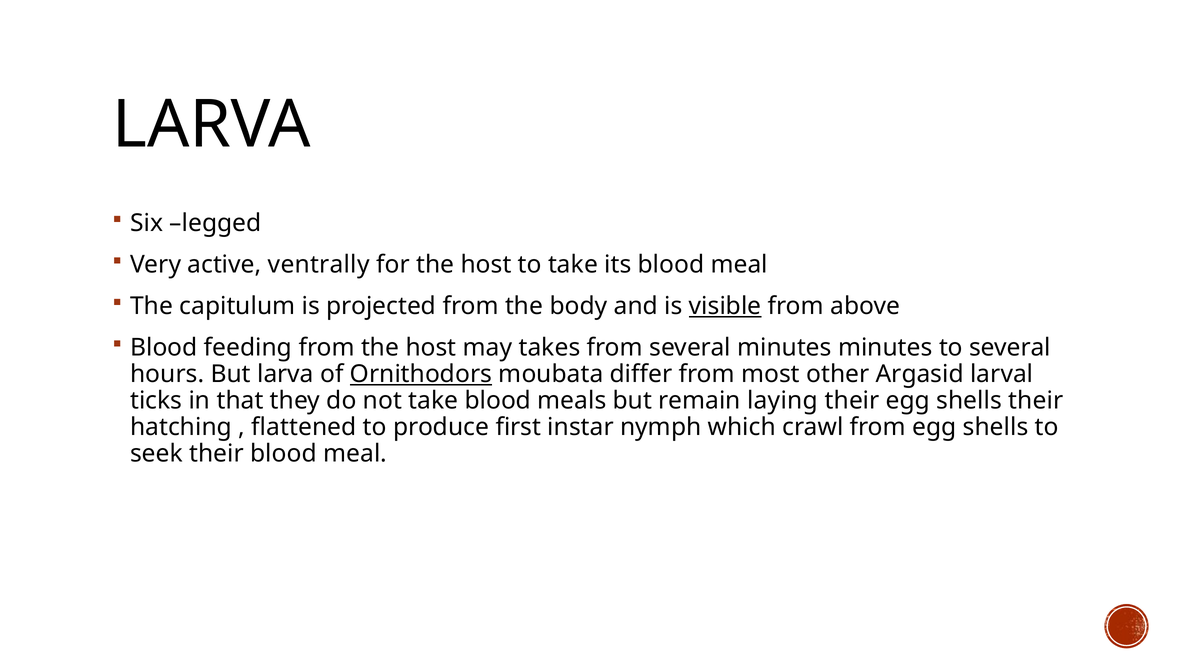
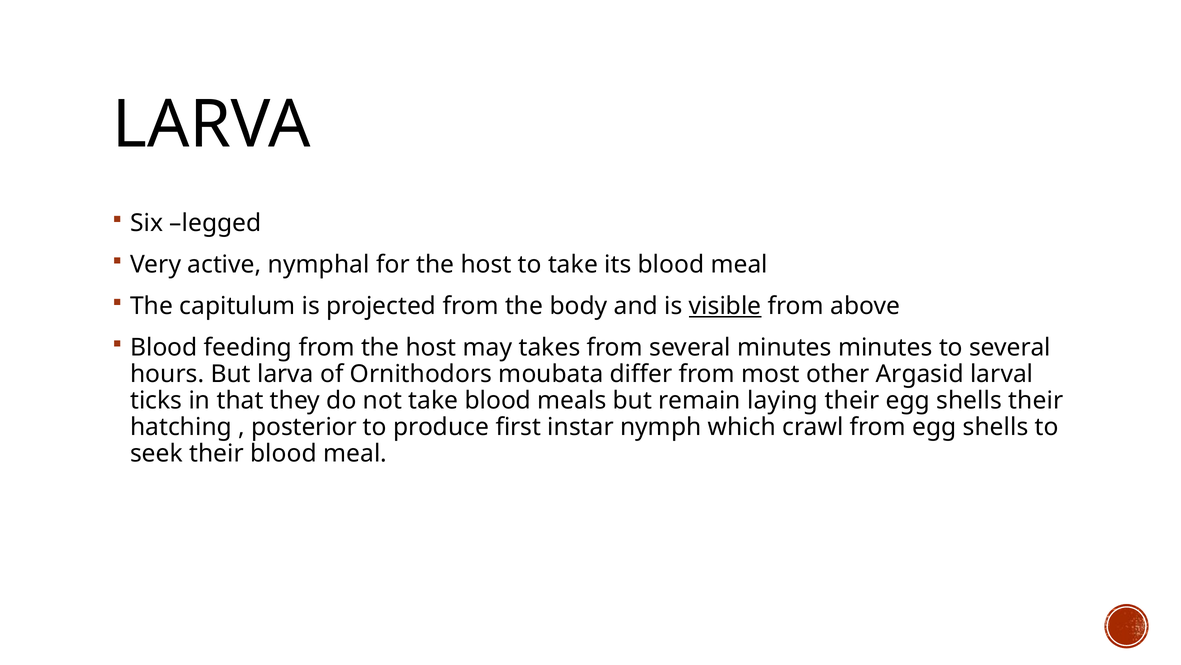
ventrally: ventrally -> nymphal
Ornithodors underline: present -> none
flattened: flattened -> posterior
